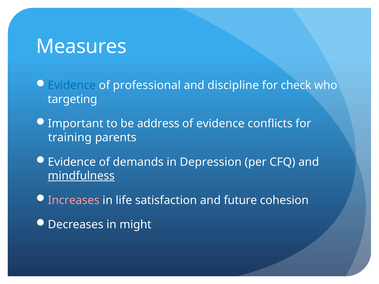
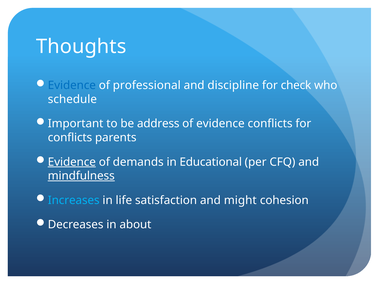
Measures: Measures -> Thoughts
targeting: targeting -> schedule
training at (70, 138): training -> conflicts
Evidence at (72, 162) underline: none -> present
Depression: Depression -> Educational
Increases colour: pink -> light blue
future: future -> might
might: might -> about
